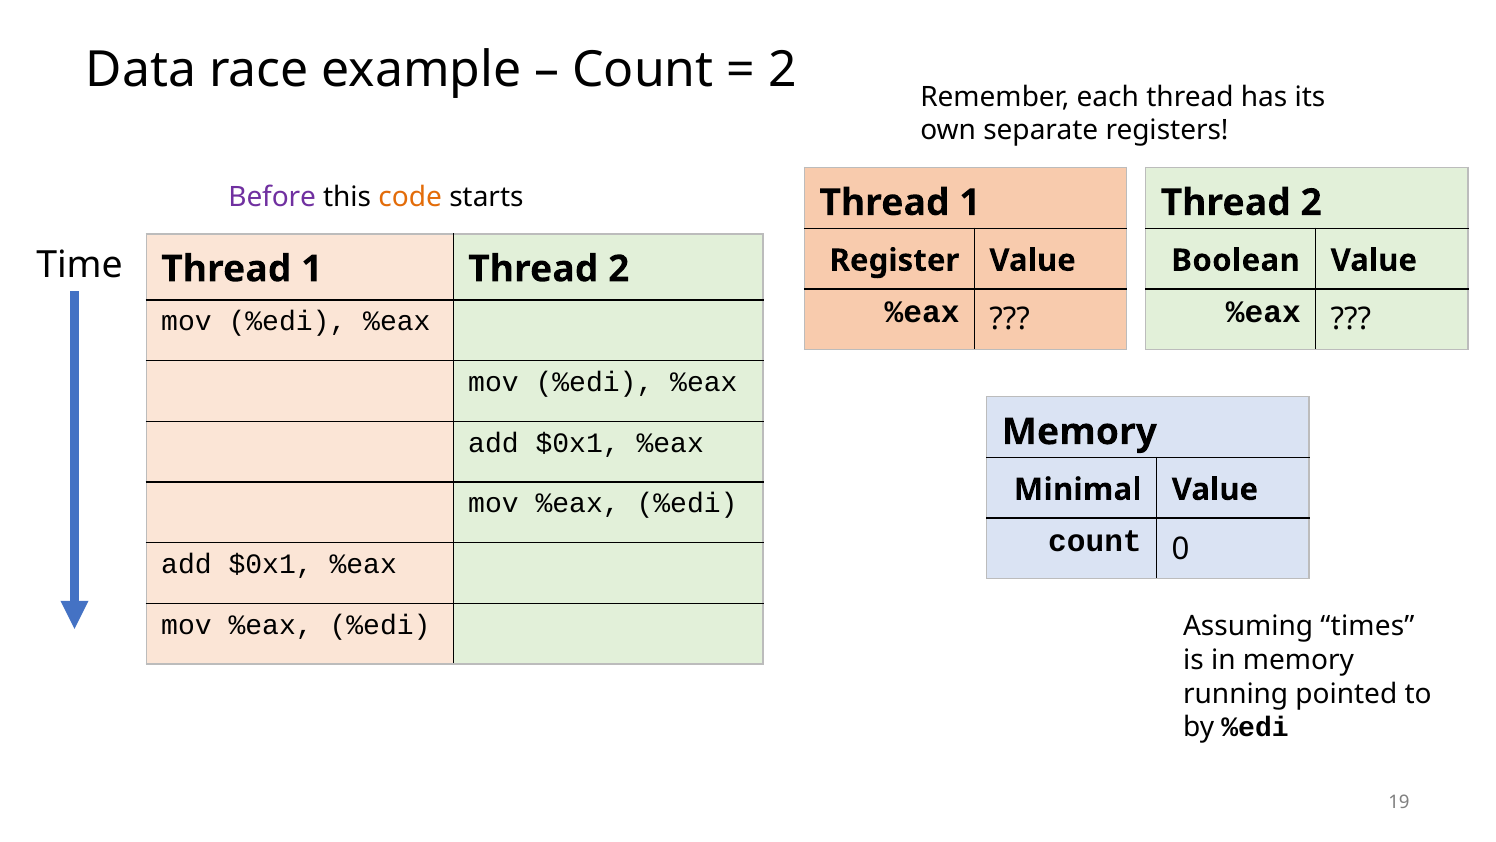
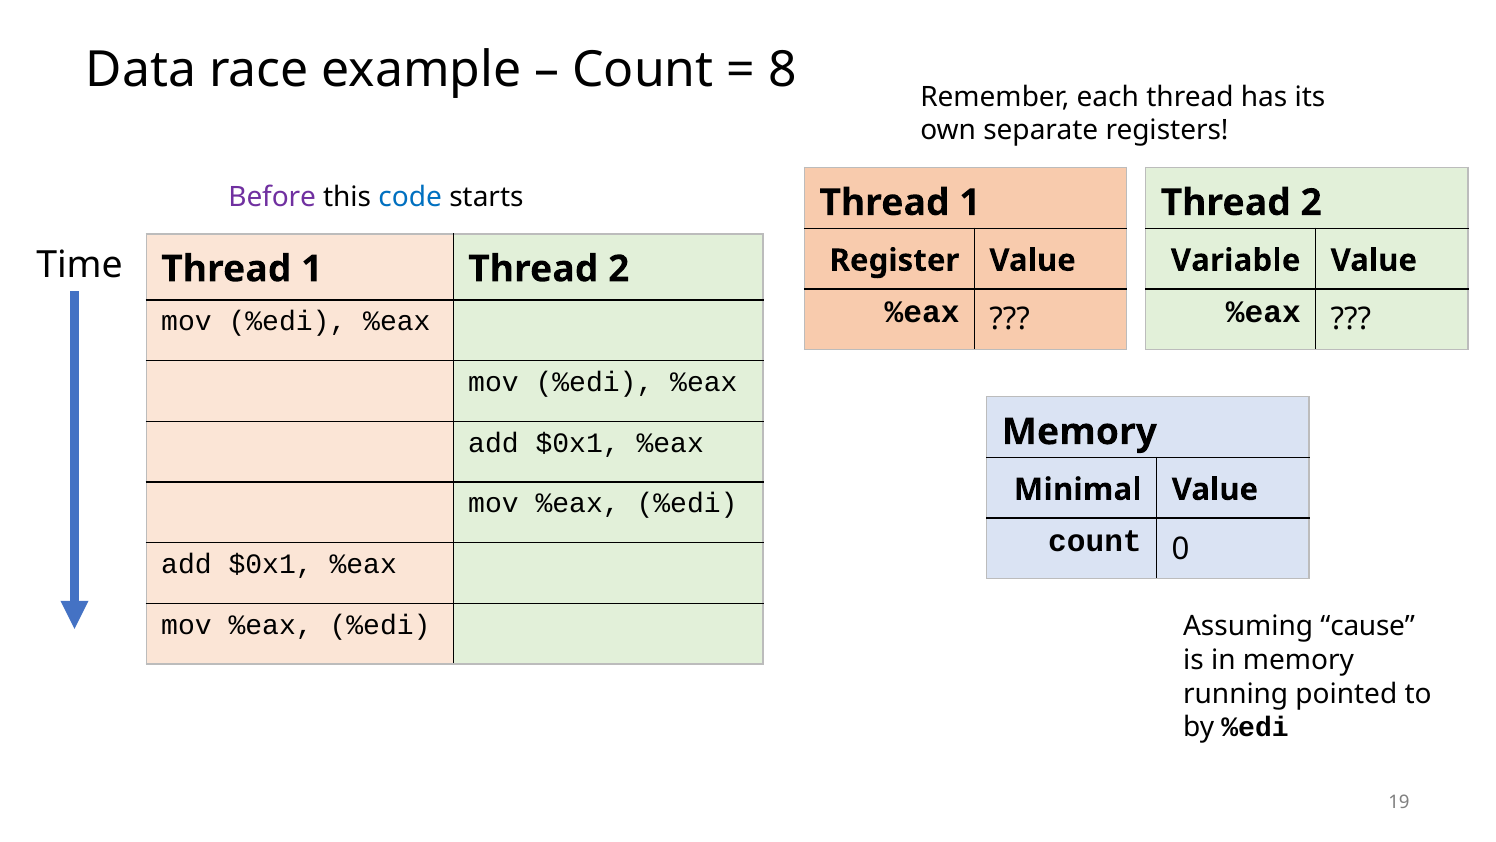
2 at (783, 70): 2 -> 8
code colour: orange -> blue
Boolean: Boolean -> Variable
times: times -> cause
